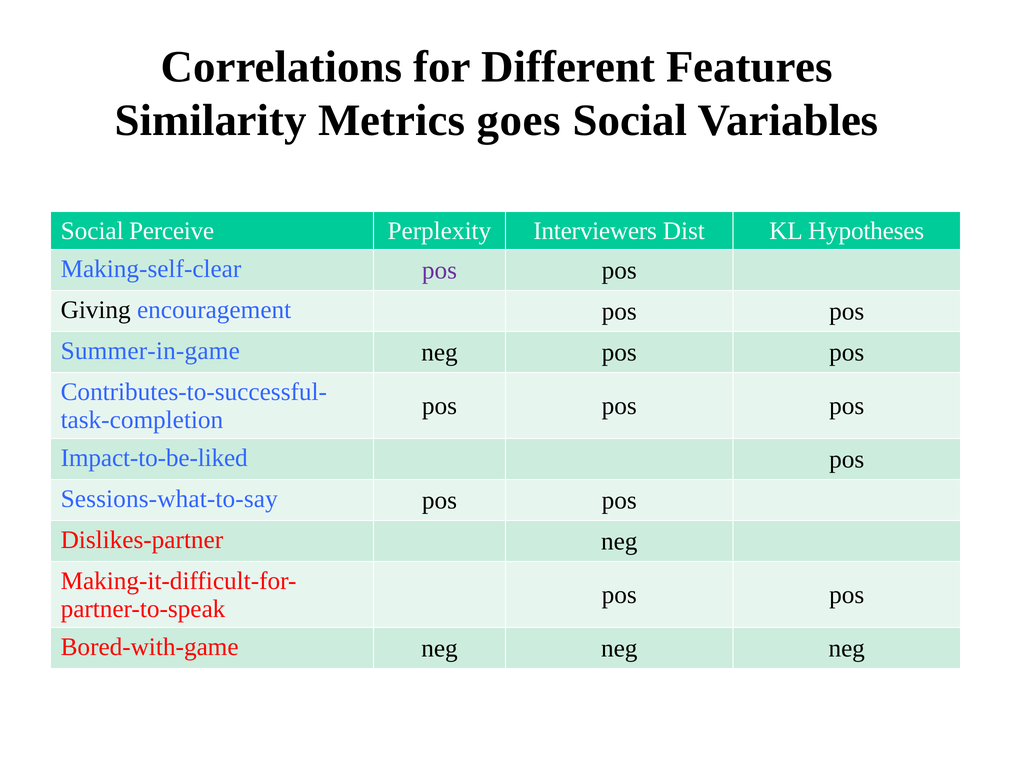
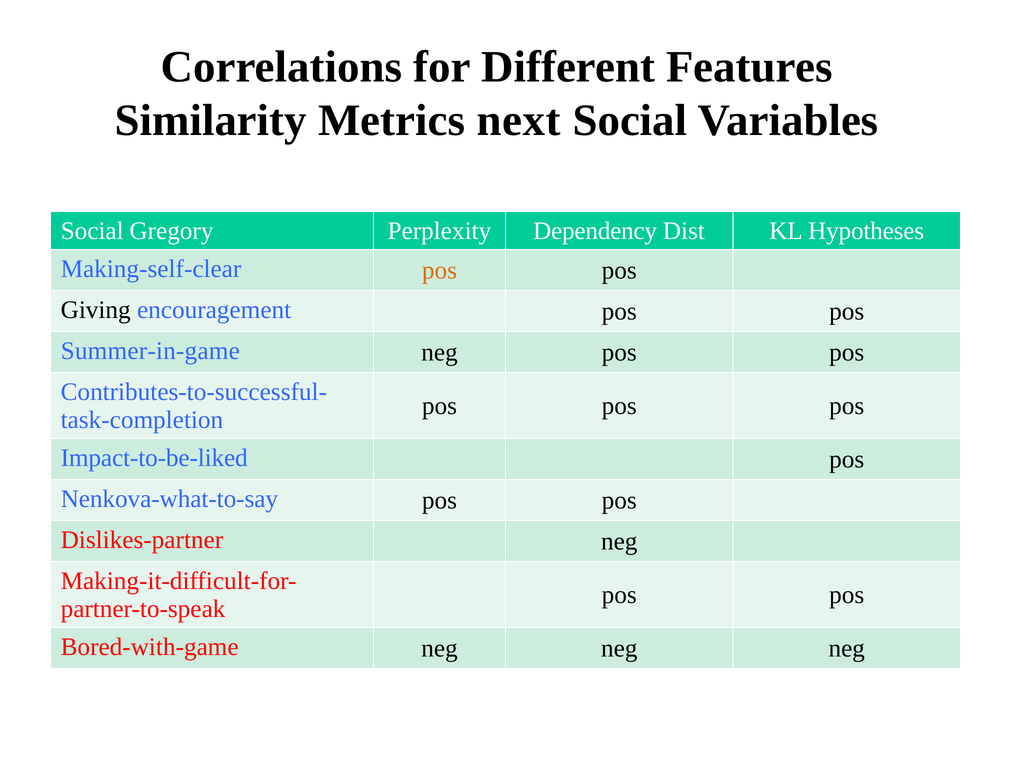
goes: goes -> next
Perceive: Perceive -> Gregory
Interviewers: Interviewers -> Dependency
pos at (439, 270) colour: purple -> orange
Sessions-what-to-say: Sessions-what-to-say -> Nenkova-what-to-say
